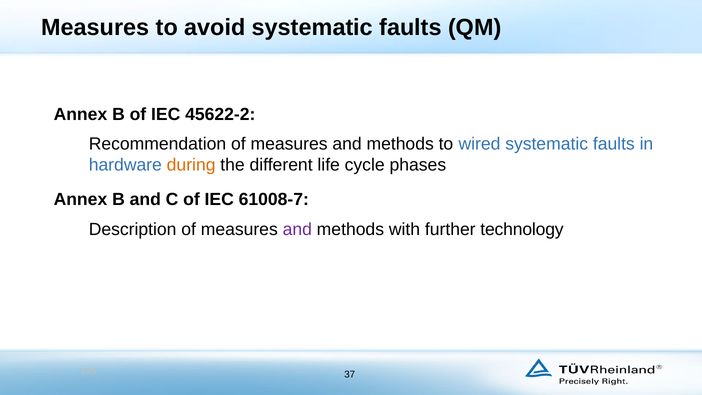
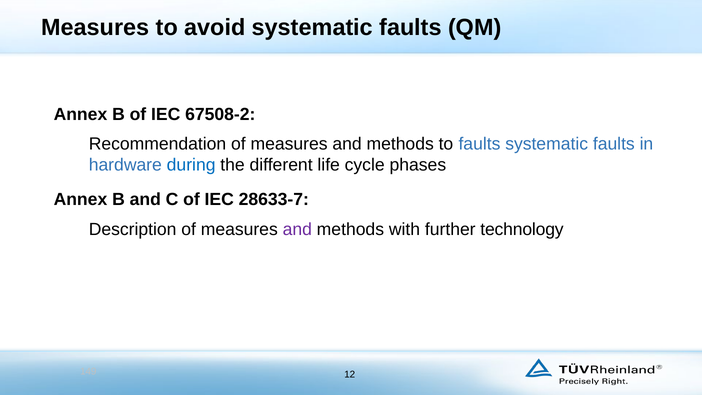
45622-2: 45622-2 -> 67508-2
to wired: wired -> faults
during colour: orange -> blue
61008-7: 61008-7 -> 28633-7
37: 37 -> 12
